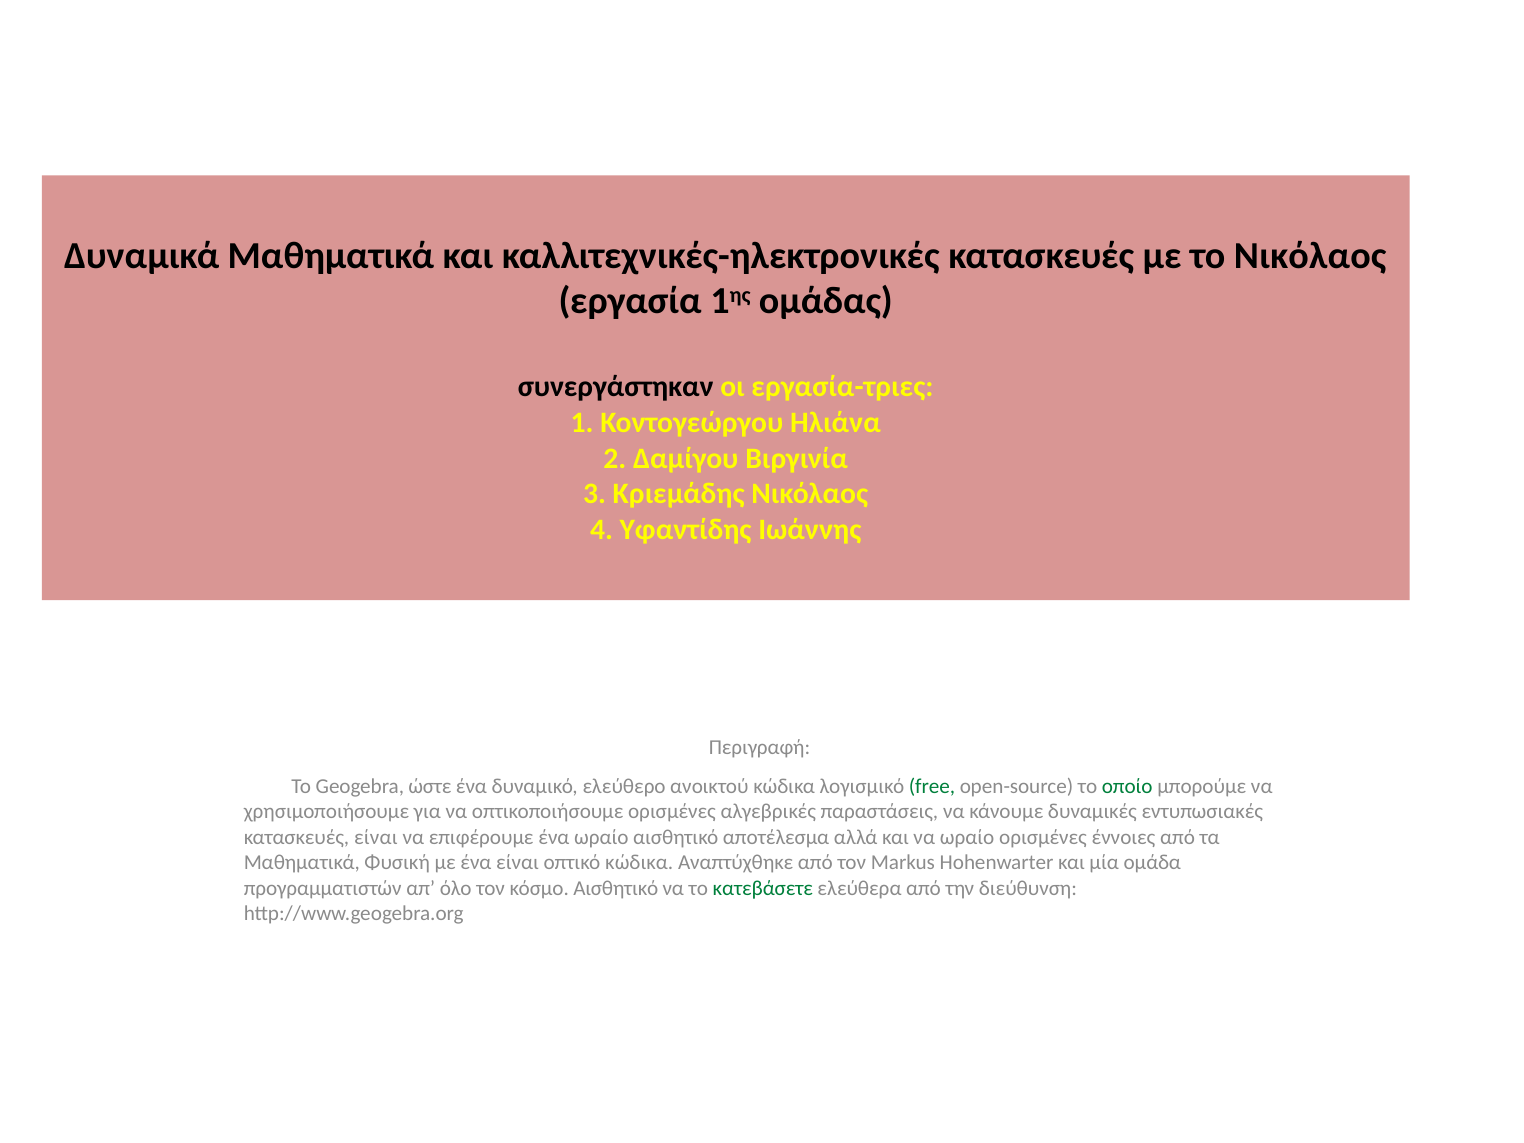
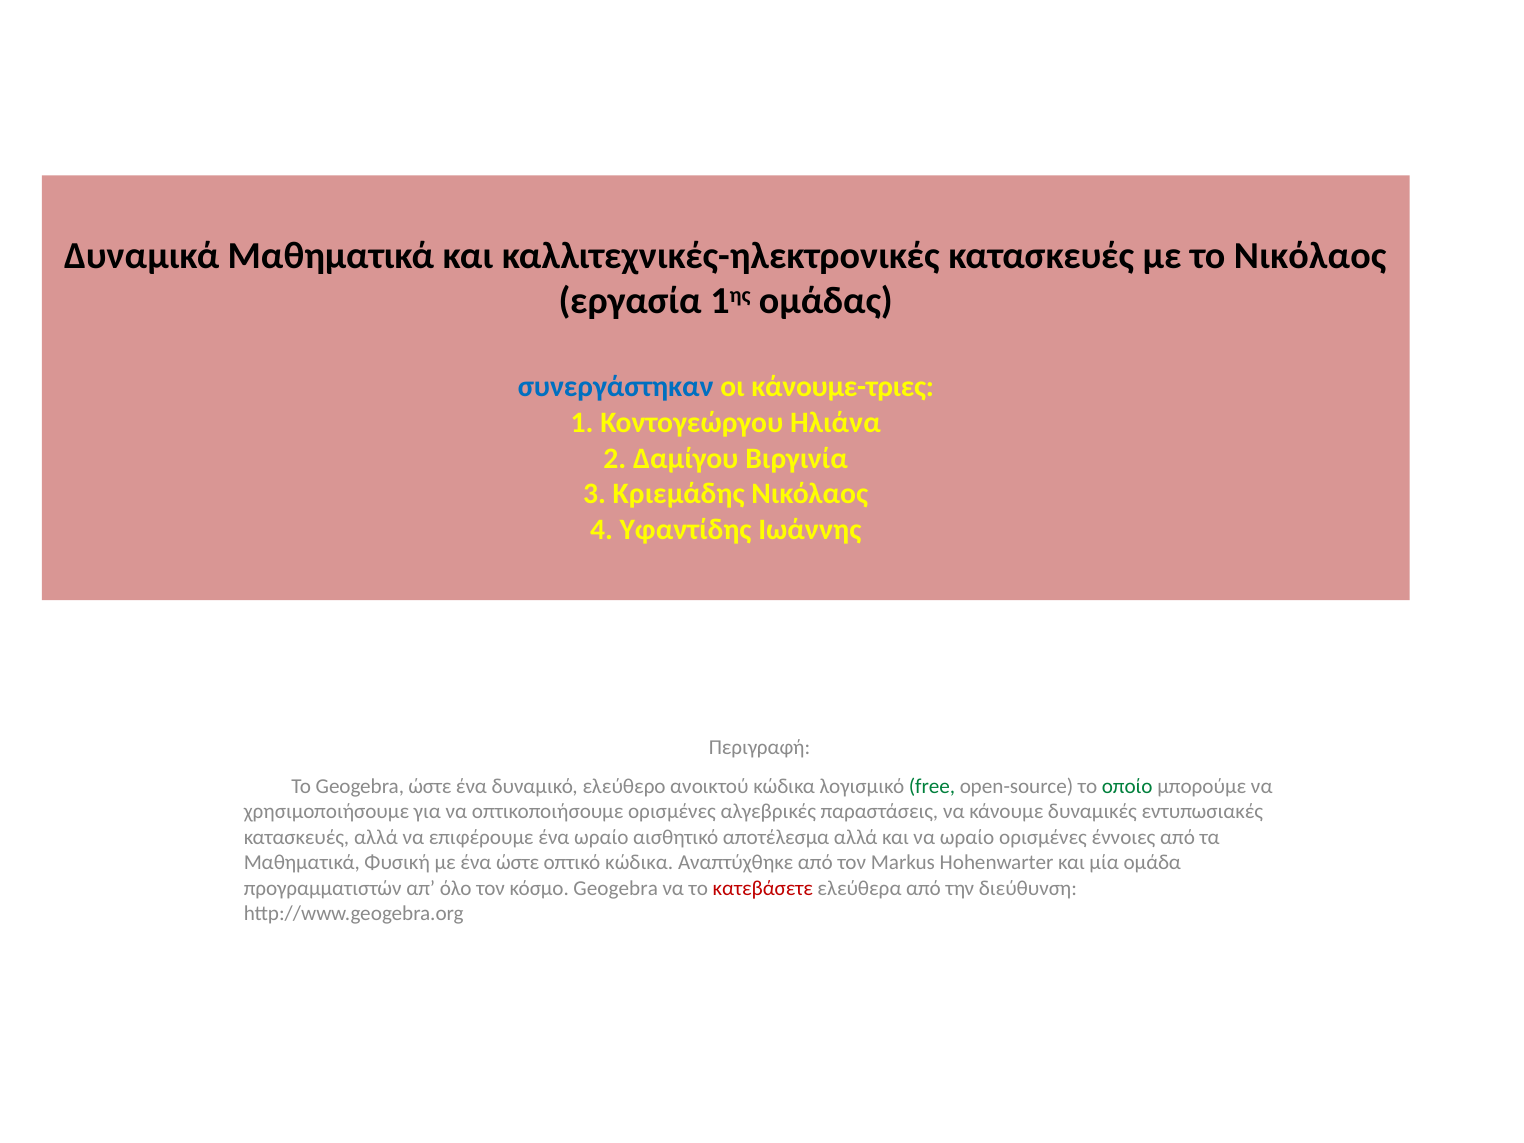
συνεργάστηκαν colour: black -> blue
εργασία-τριες: εργασία-τριες -> κάνουμε-τριες
κατασκευές είναι: είναι -> αλλά
ένα είναι: είναι -> ώστε
κόσμο Αισθητικό: Αισθητικό -> Geogebra
κατεβάσετε colour: green -> red
